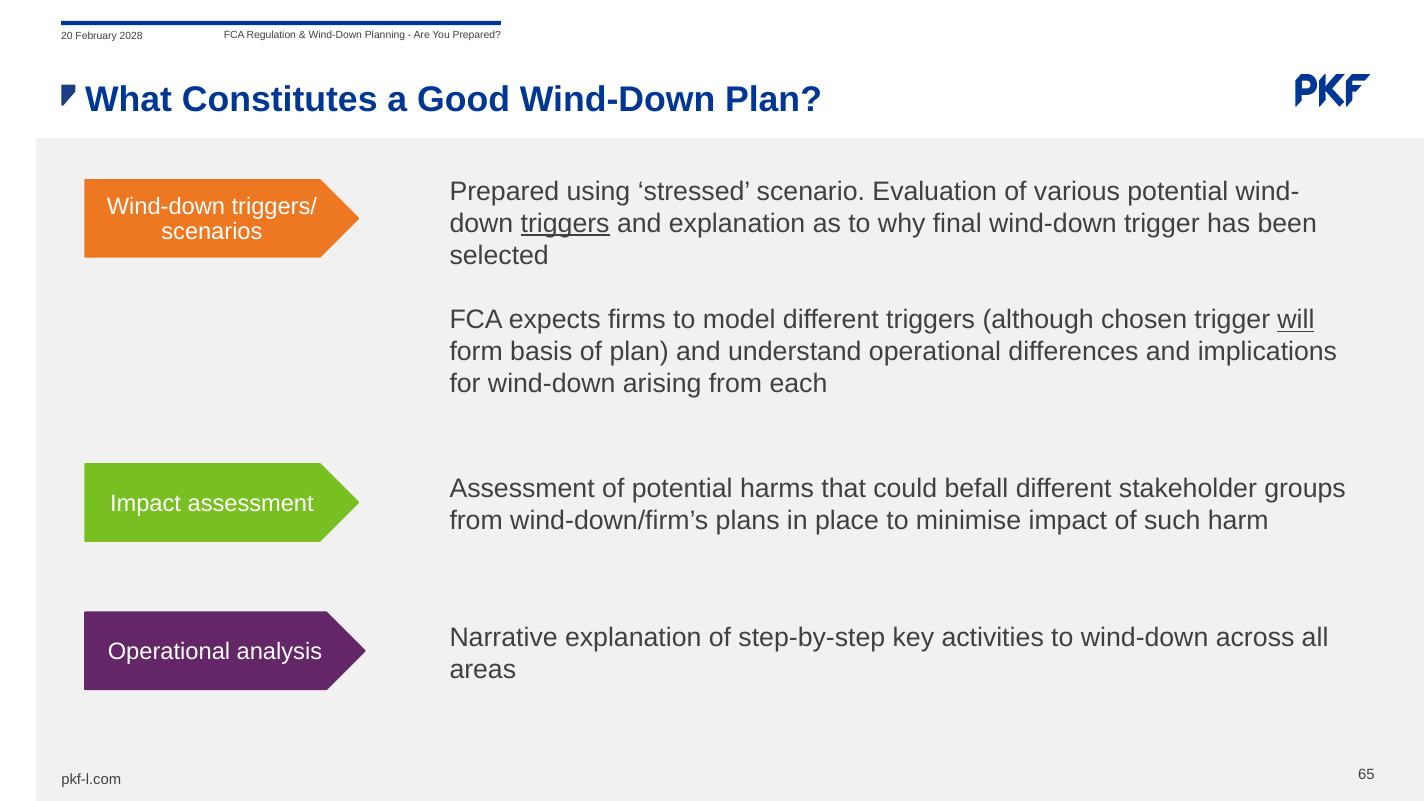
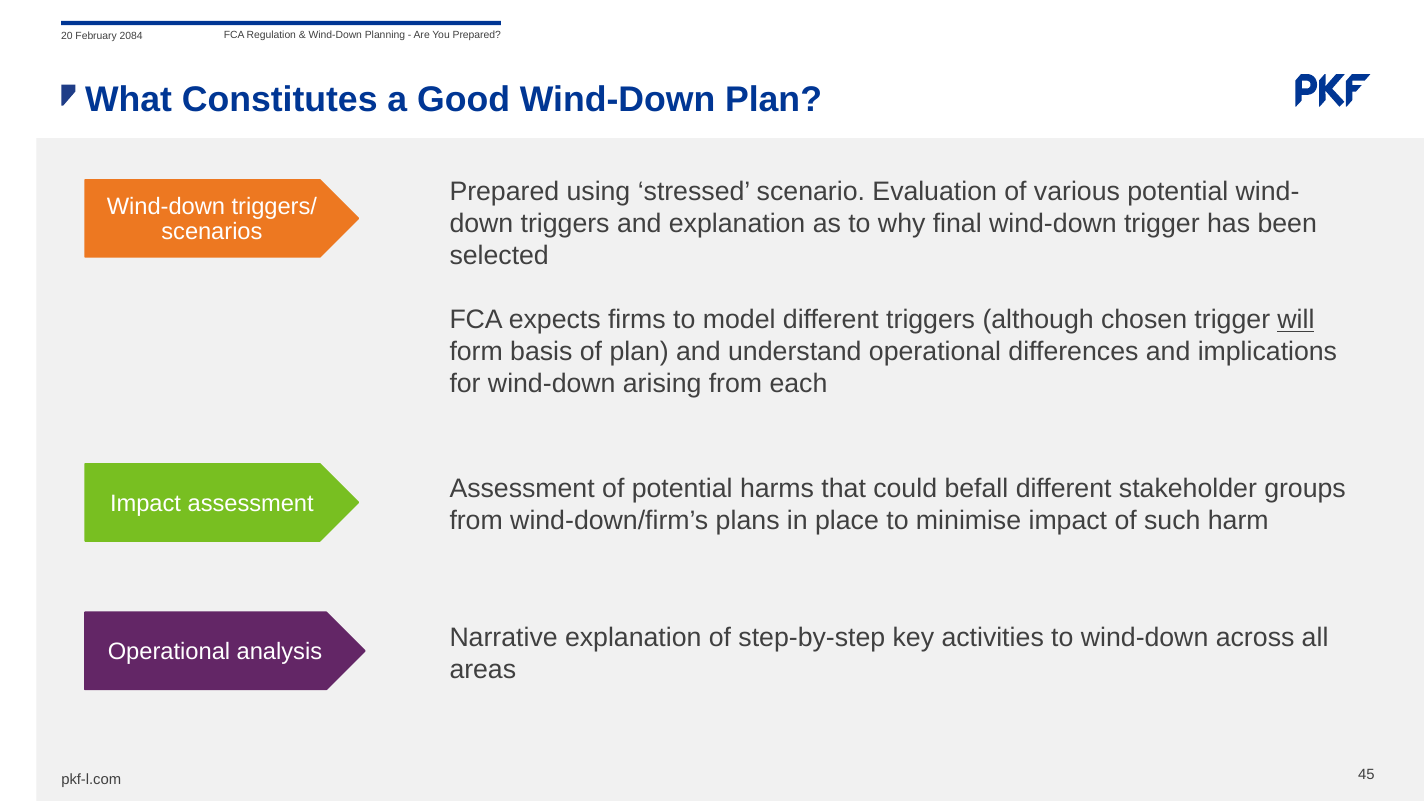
2028: 2028 -> 2084
triggers at (565, 224) underline: present -> none
65: 65 -> 45
